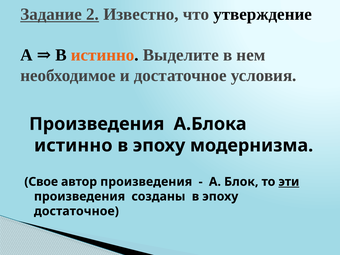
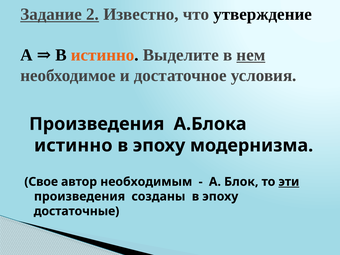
нем underline: none -> present
автор произведения: произведения -> необходимым
достаточное at (76, 211): достаточное -> достаточные
